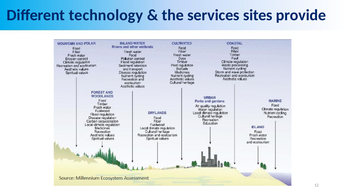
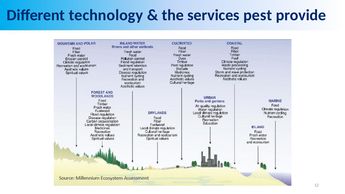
sites: sites -> pest
